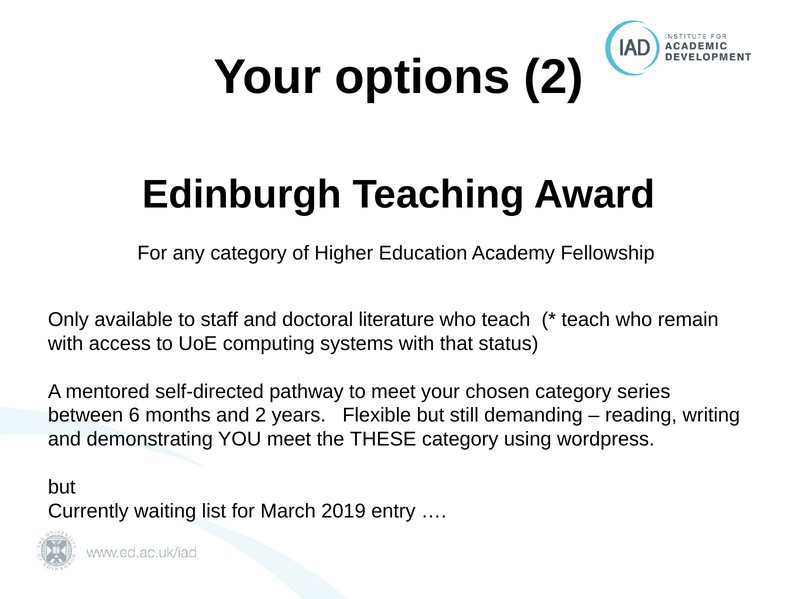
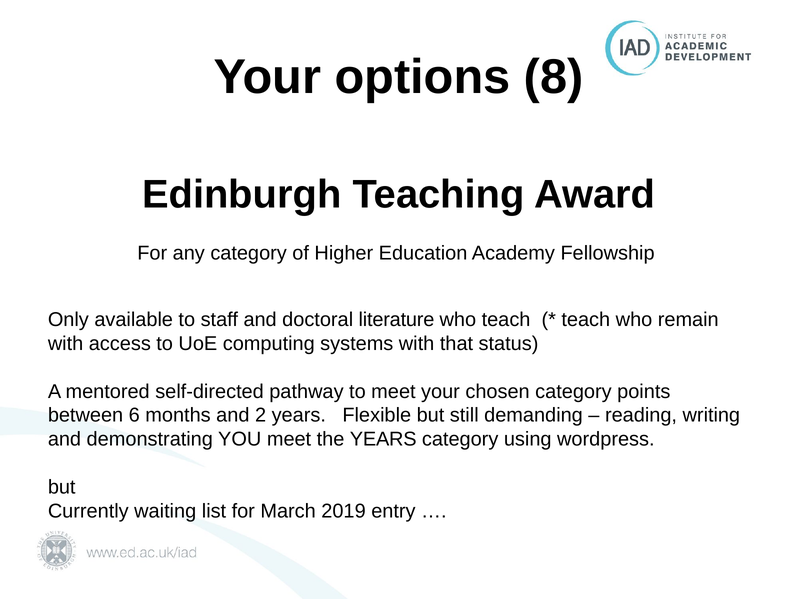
options 2: 2 -> 8
series: series -> points
the THESE: THESE -> YEARS
